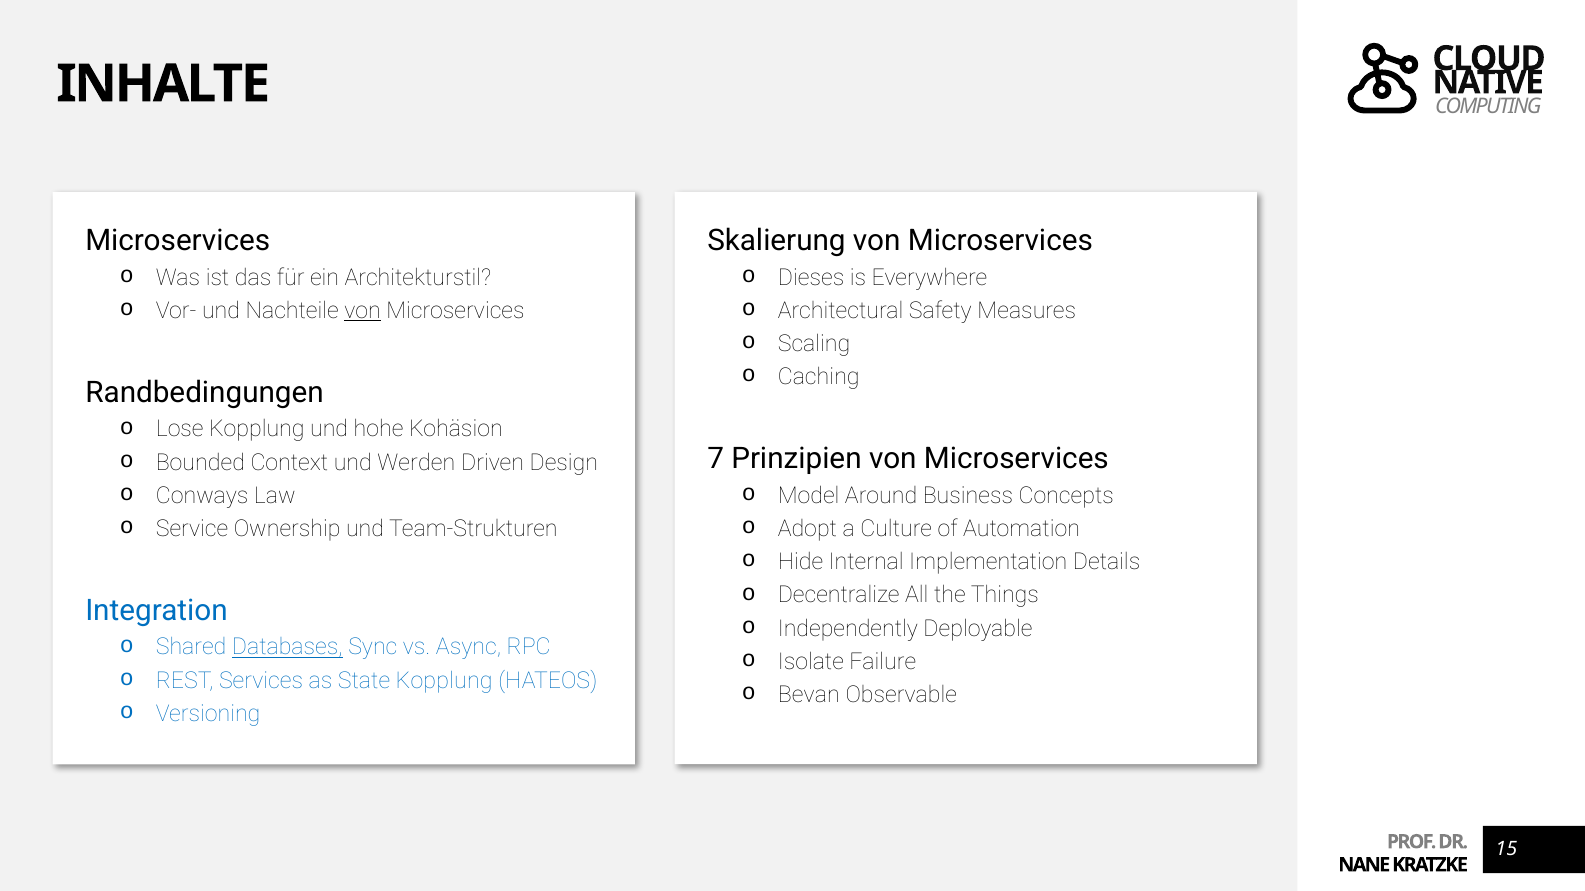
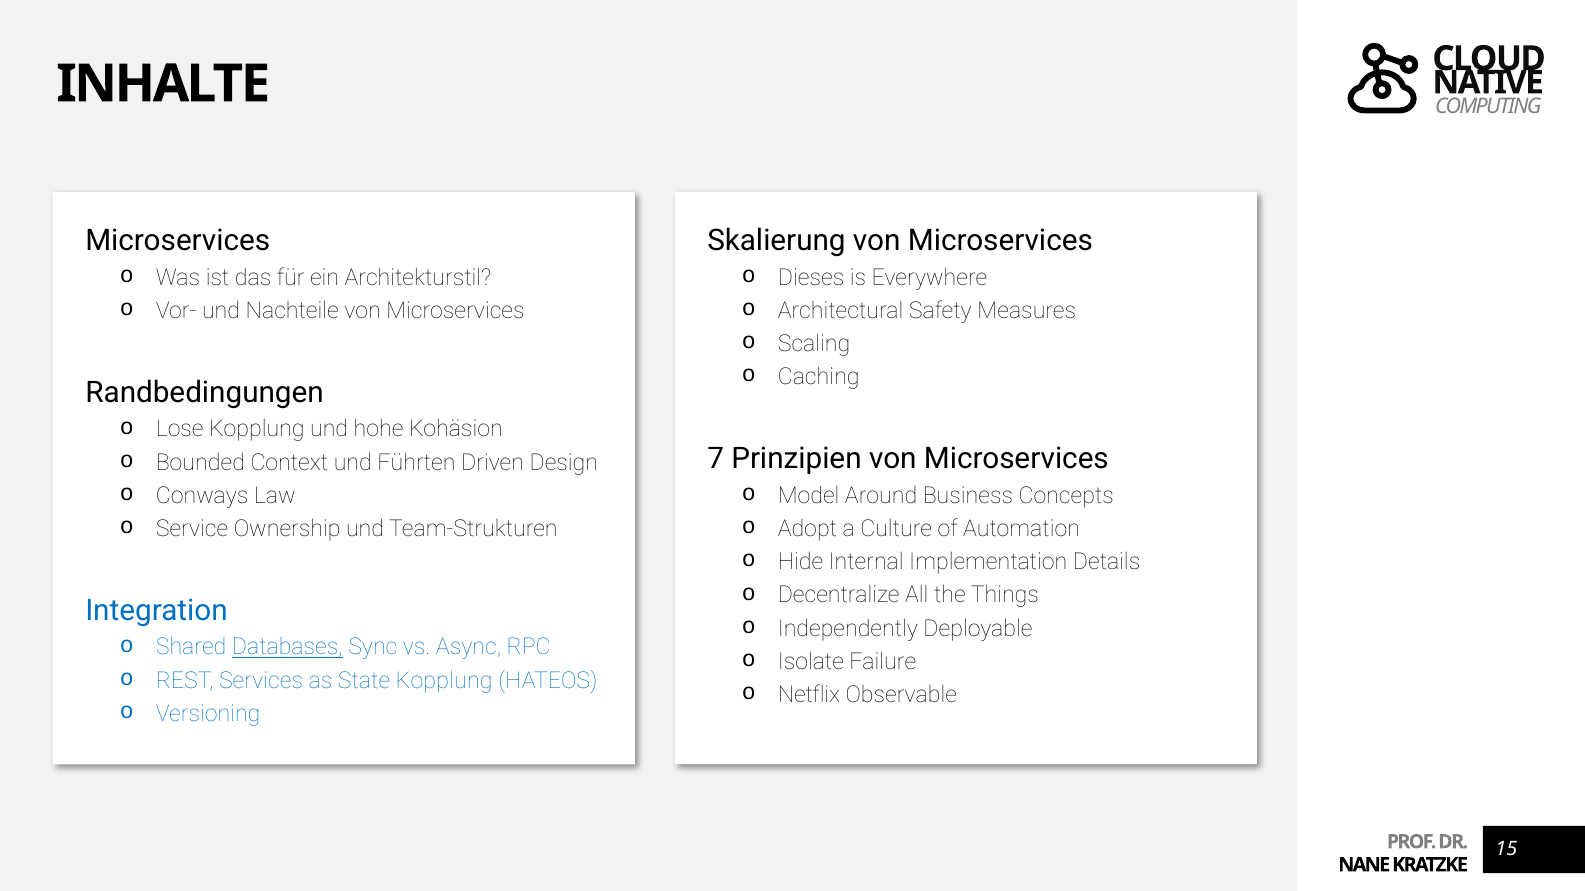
von at (363, 311) underline: present -> none
Werden: Werden -> Führten
Bevan: Bevan -> Netflix
